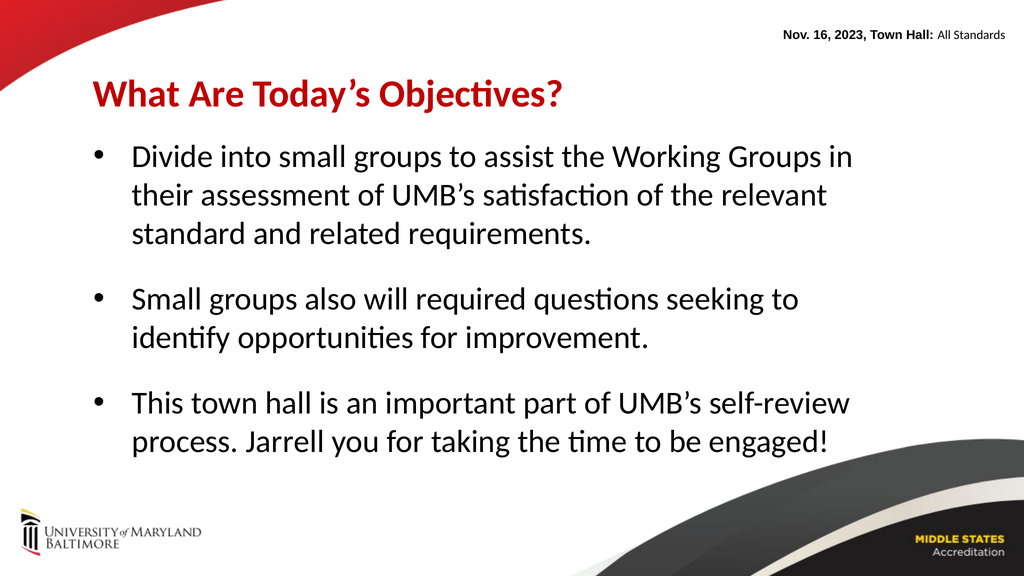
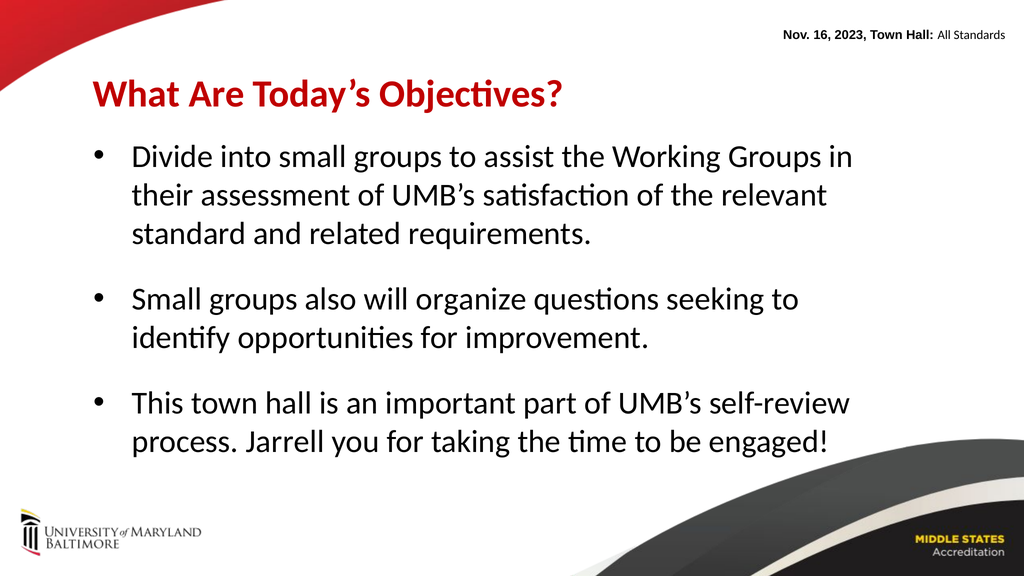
required: required -> organize
